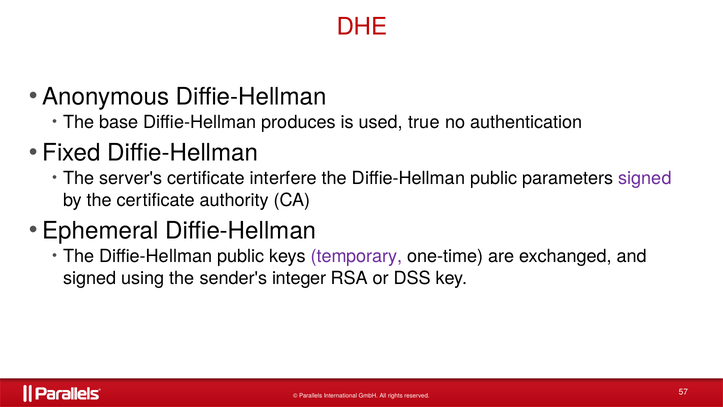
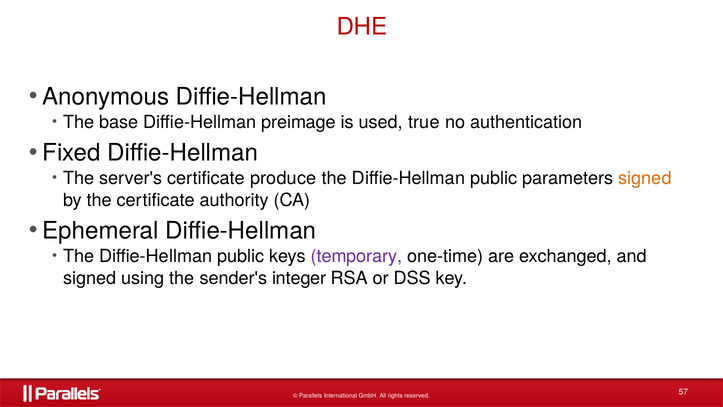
produces: produces -> preimage
interfere: interfere -> produce
signed at (645, 178) colour: purple -> orange
